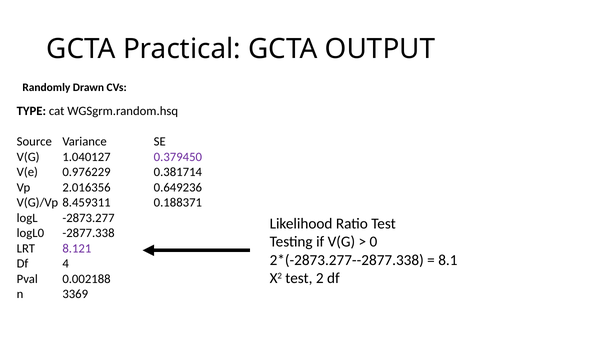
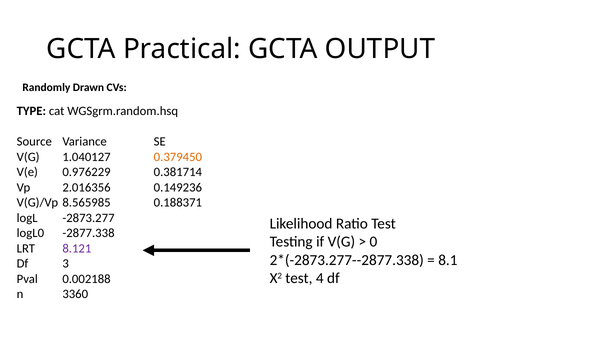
0.379450 colour: purple -> orange
0.649236: 0.649236 -> 0.149236
8.459311: 8.459311 -> 8.565985
4: 4 -> 3
2: 2 -> 4
3369: 3369 -> 3360
